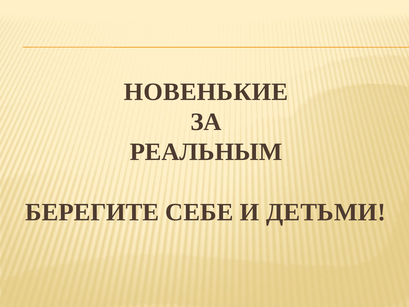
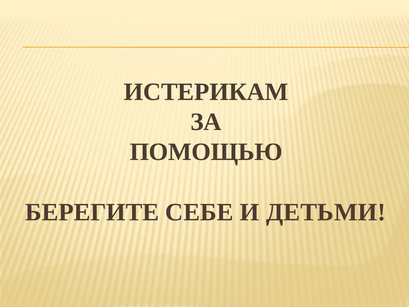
НОВЕНЬКИЕ: НОВЕНЬКИЕ -> ИСТЕРИКАМ
РЕАЛЬНЫМ: РЕАЛЬНЫМ -> ПОМОЩЬЮ
